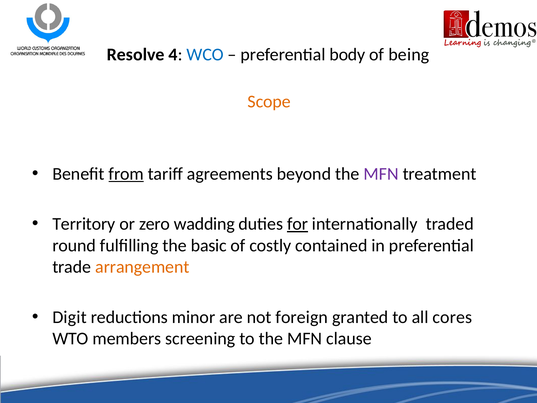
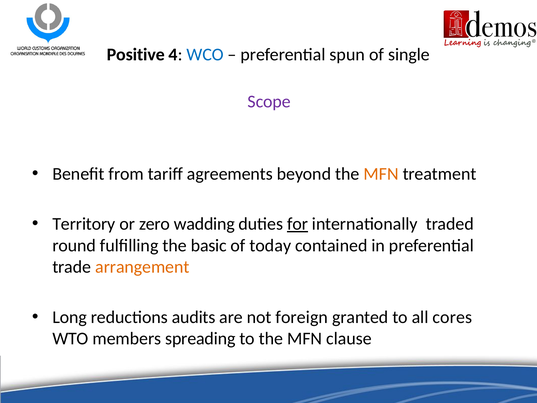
Resolve: Resolve -> Positive
body: body -> spun
being: being -> single
Scope colour: orange -> purple
from underline: present -> none
MFN at (381, 174) colour: purple -> orange
costly: costly -> today
Digit: Digit -> Long
minor: minor -> audits
screening: screening -> spreading
